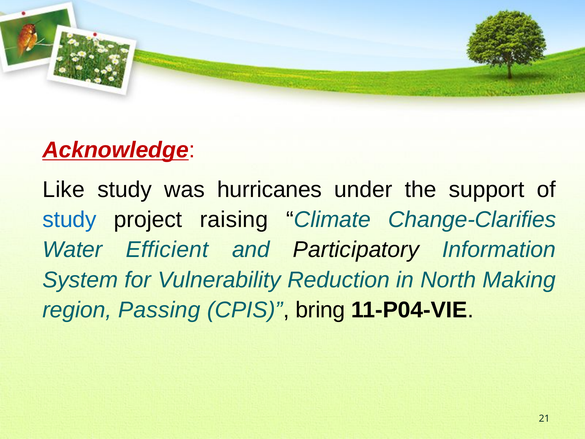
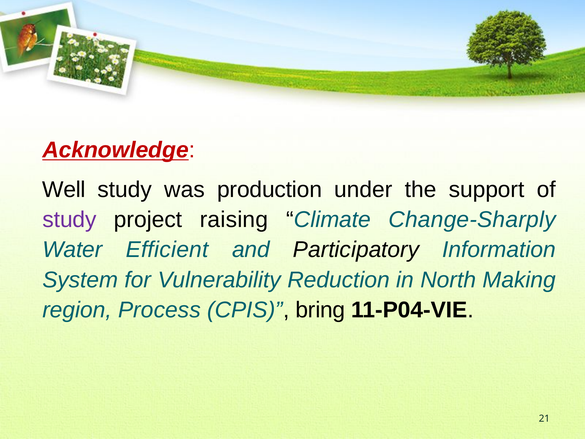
Like: Like -> Well
hurricanes: hurricanes -> production
study at (70, 220) colour: blue -> purple
Change-Clarifies: Change-Clarifies -> Change-Sharply
Passing: Passing -> Process
